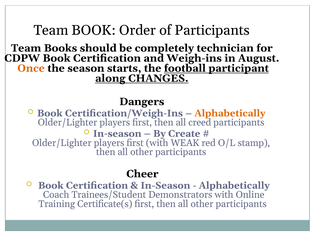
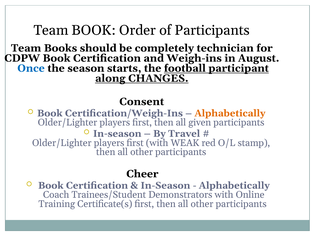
Once colour: orange -> blue
Dangers: Dangers -> Consent
creed: creed -> given
Create: Create -> Travel
